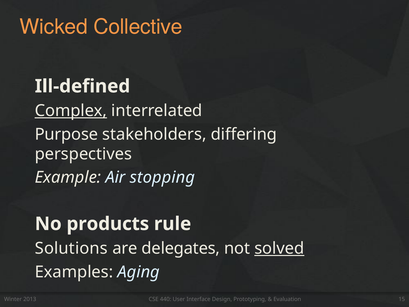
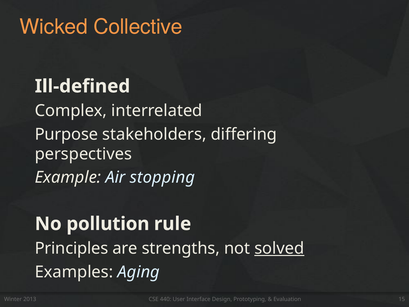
Complex underline: present -> none
products: products -> pollution
Solutions: Solutions -> Principles
delegates: delegates -> strengths
